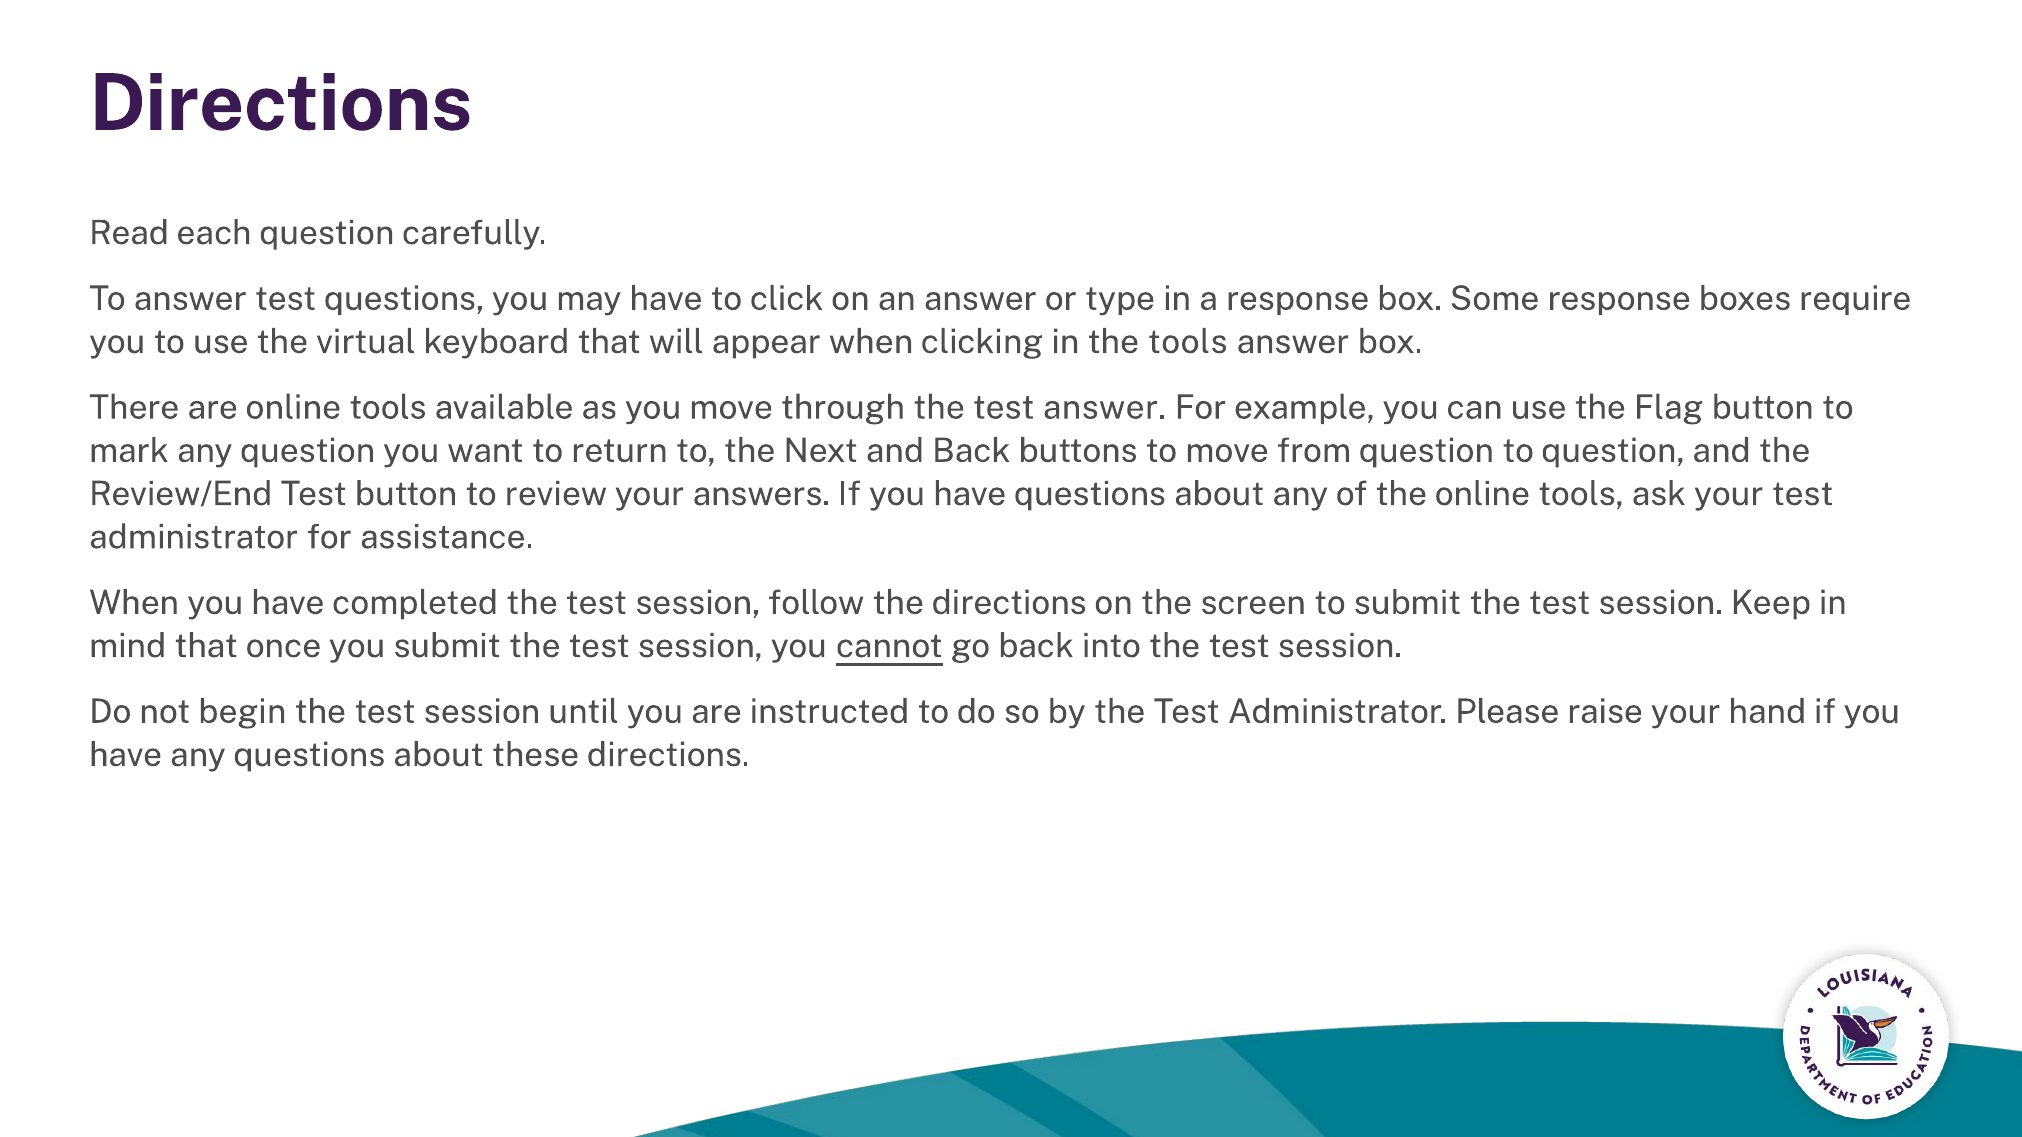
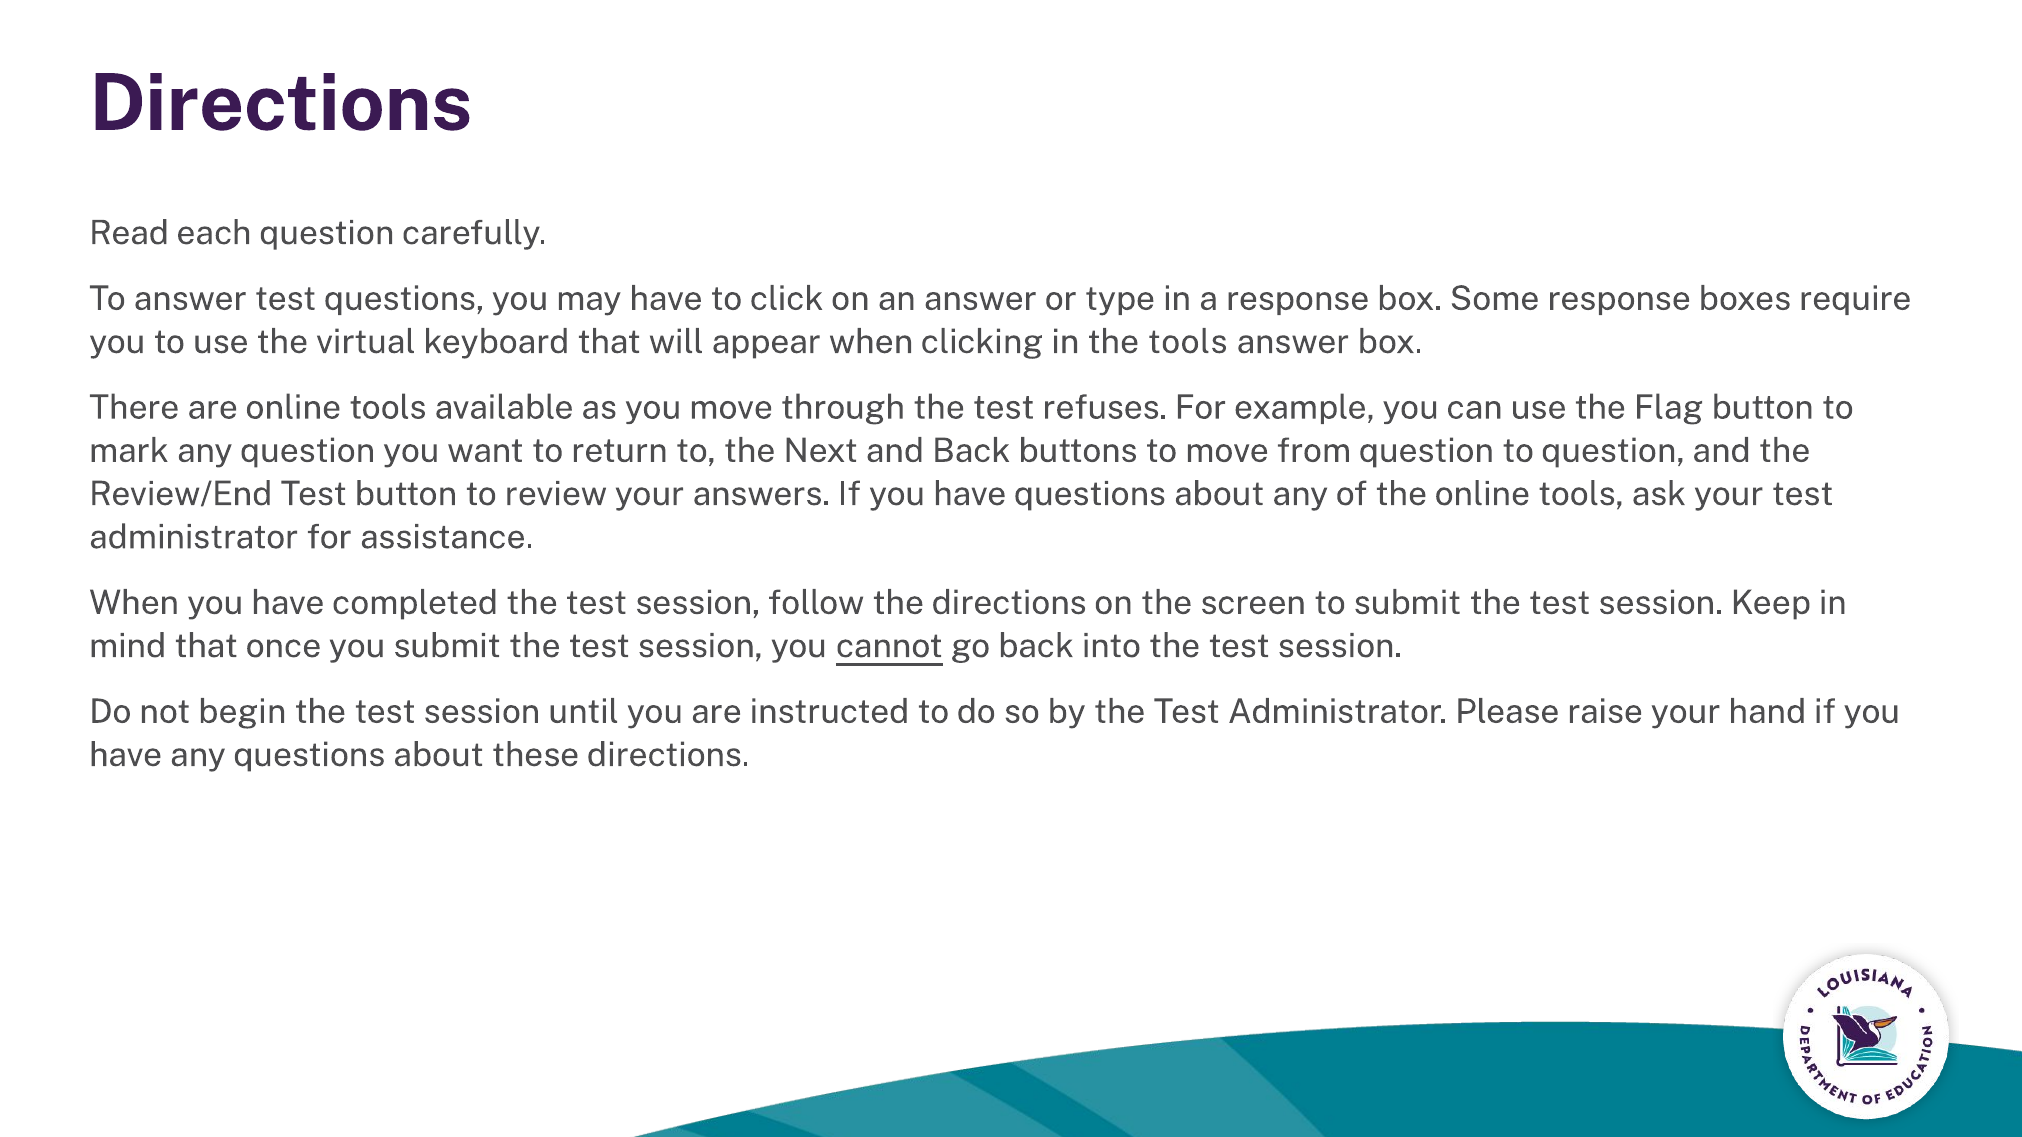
test answer: answer -> refuses
